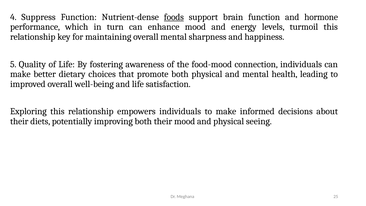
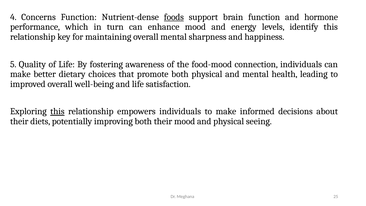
Suppress: Suppress -> Concerns
turmoil: turmoil -> identify
this at (57, 111) underline: none -> present
